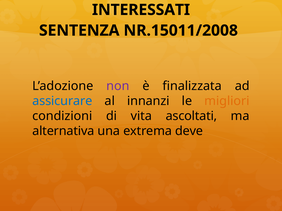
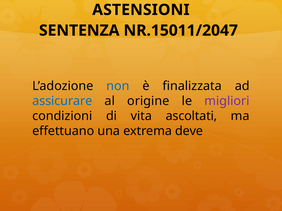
INTERESSATI: INTERESSATI -> ASTENSIONI
NR.15011/2008: NR.15011/2008 -> NR.15011/2047
non colour: purple -> blue
innanzi: innanzi -> origine
migliori colour: orange -> purple
alternativa: alternativa -> effettuano
